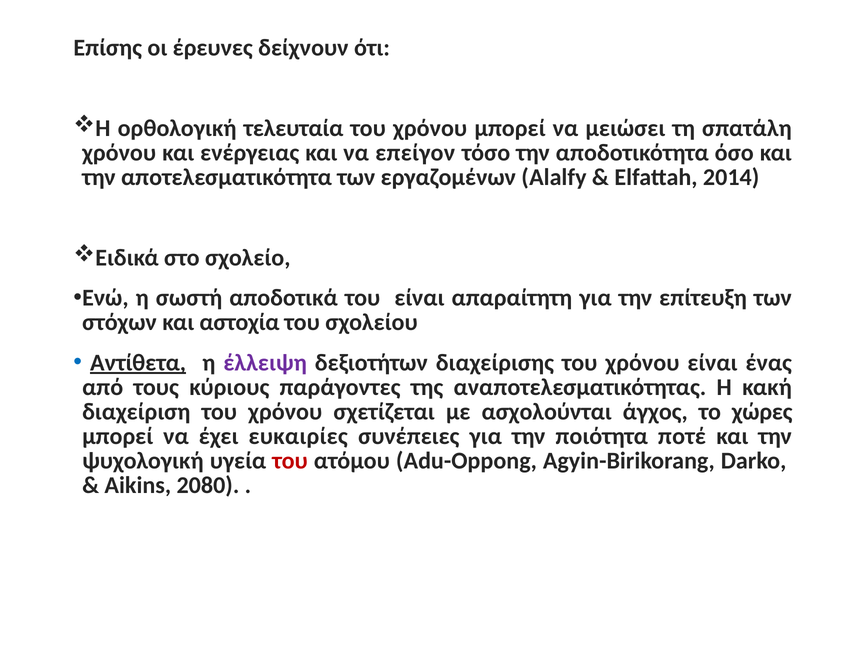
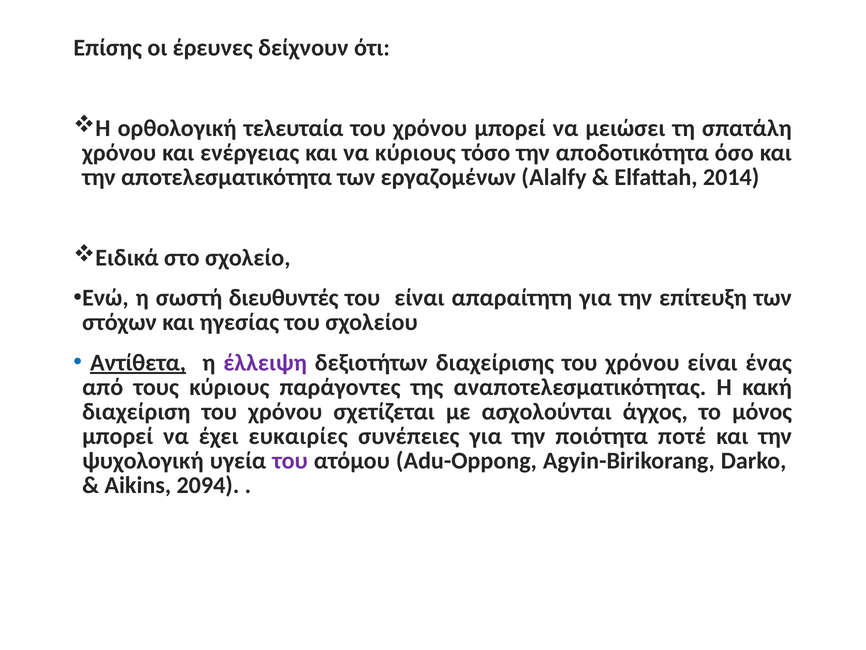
να επείγον: επείγον -> κύριους
αποδοτικά: αποδοτικά -> διευθυντές
αστοχία: αστοχία -> ηγεσίας
χώρες: χώρες -> μόνος
του at (290, 461) colour: red -> purple
2080: 2080 -> 2094
